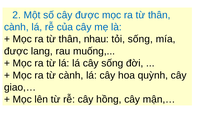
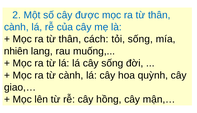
nhau: nhau -> cách
được at (16, 51): được -> nhiên
